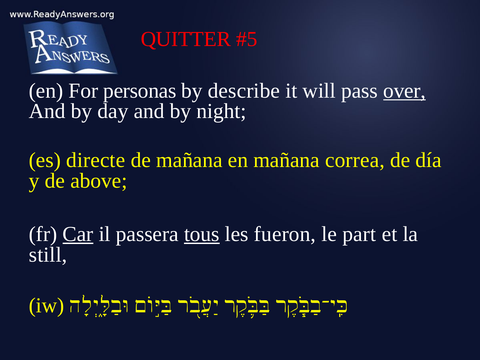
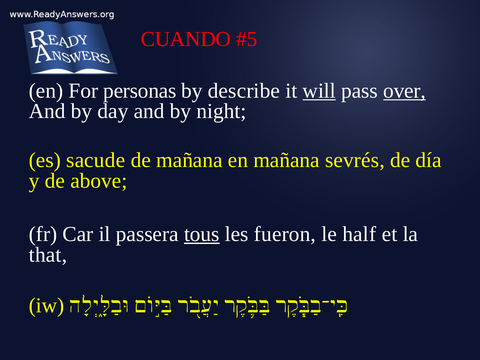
QUITTER: QUITTER -> CUANDO
will underline: none -> present
directe: directe -> sacude
correa: correa -> sevrés
Car underline: present -> none
part: part -> half
still: still -> that
